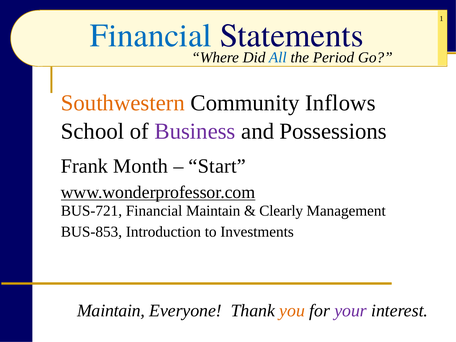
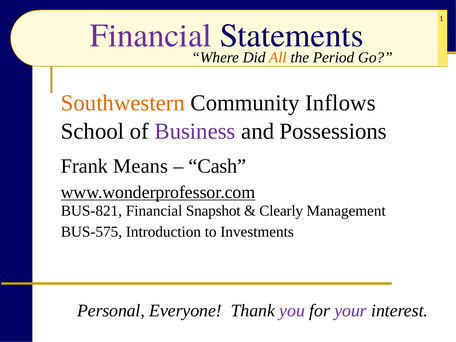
Financial at (151, 36) colour: blue -> purple
All colour: blue -> orange
Month: Month -> Means
Start: Start -> Cash
BUS-721: BUS-721 -> BUS-821
Financial Maintain: Maintain -> Snapshot
BUS-853: BUS-853 -> BUS-575
Maintain at (111, 310): Maintain -> Personal
you colour: orange -> purple
